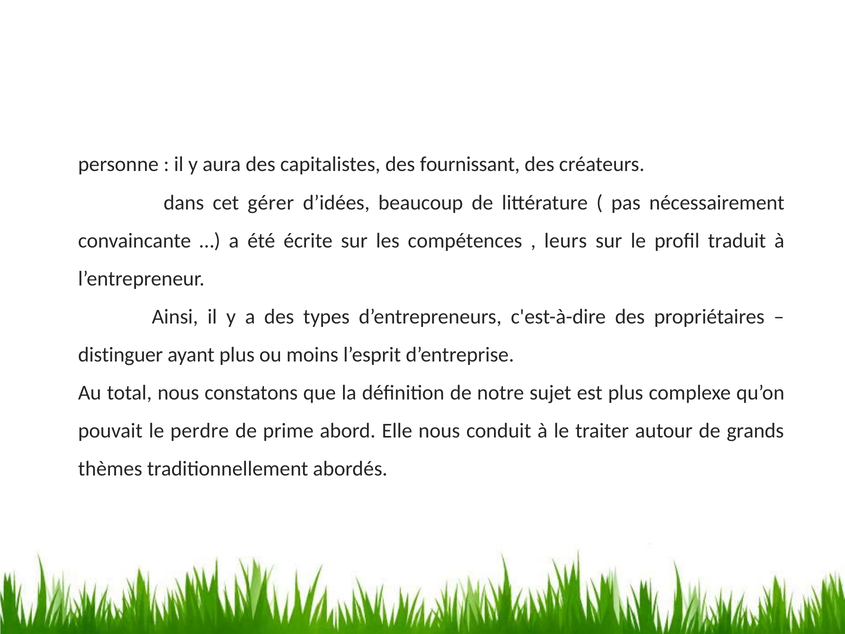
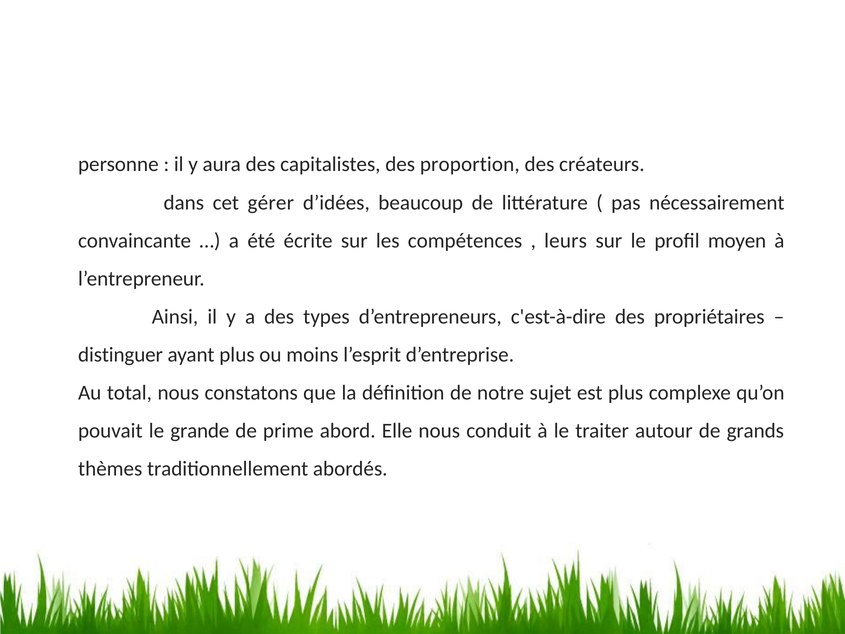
fournissant: fournissant -> proportion
traduit: traduit -> moyen
perdre: perdre -> grande
